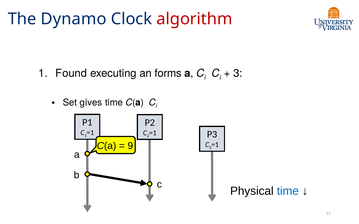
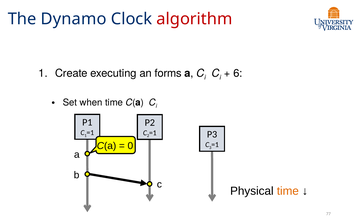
3 at (238, 73): 3 -> 6
Found: Found -> Create
gives: gives -> when
9: 9 -> 0
time at (288, 191) colour: blue -> orange
